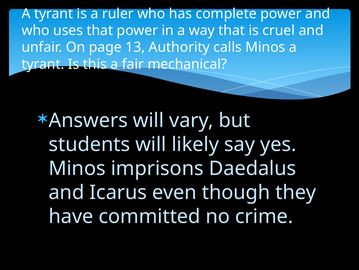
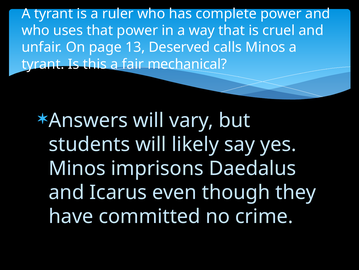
Authority: Authority -> Deserved
